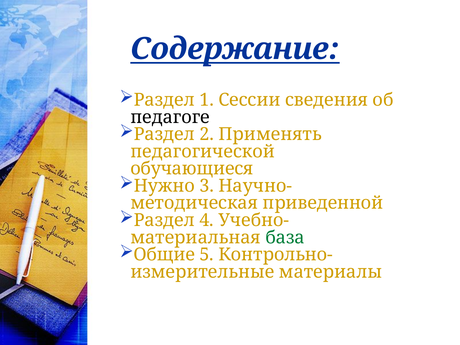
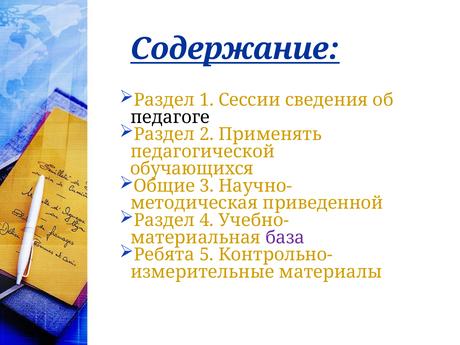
обучающиеся: обучающиеся -> обучающихся
Нужно: Нужно -> Общие
база colour: green -> purple
Общие: Общие -> Ребята
